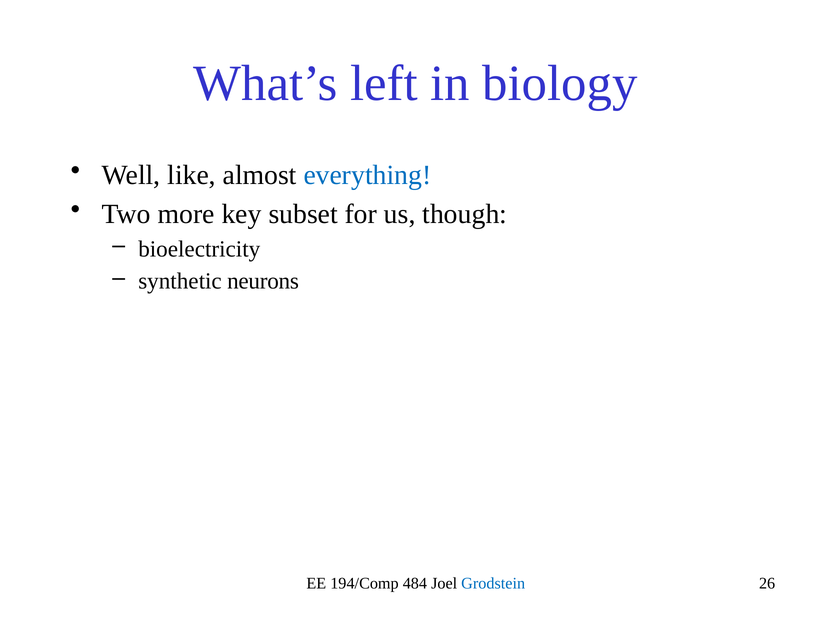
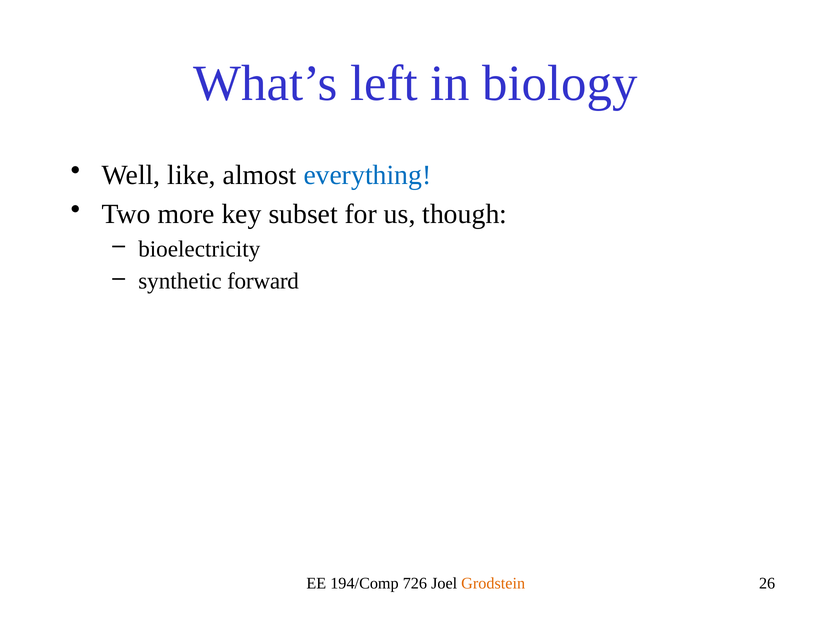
neurons: neurons -> forward
484: 484 -> 726
Grodstein colour: blue -> orange
